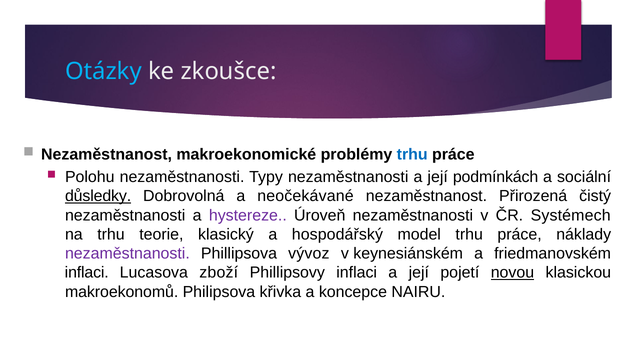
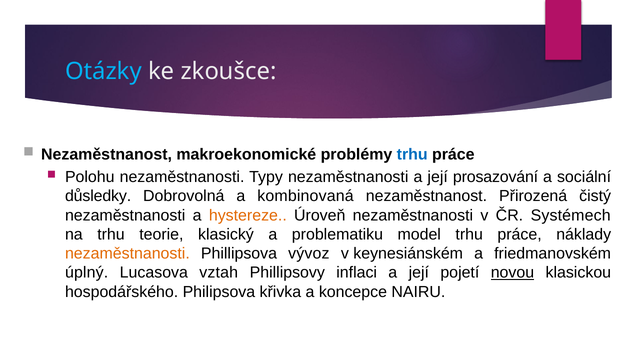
podmínkách: podmínkách -> prosazování
důsledky underline: present -> none
neočekávané: neočekávané -> kombinovaná
hystereze colour: purple -> orange
hospodářský: hospodářský -> problematiku
nezaměstnanosti at (127, 253) colour: purple -> orange
inflaci at (87, 272): inflaci -> úplný
zboží: zboží -> vztah
makroekonomů: makroekonomů -> hospodářského
